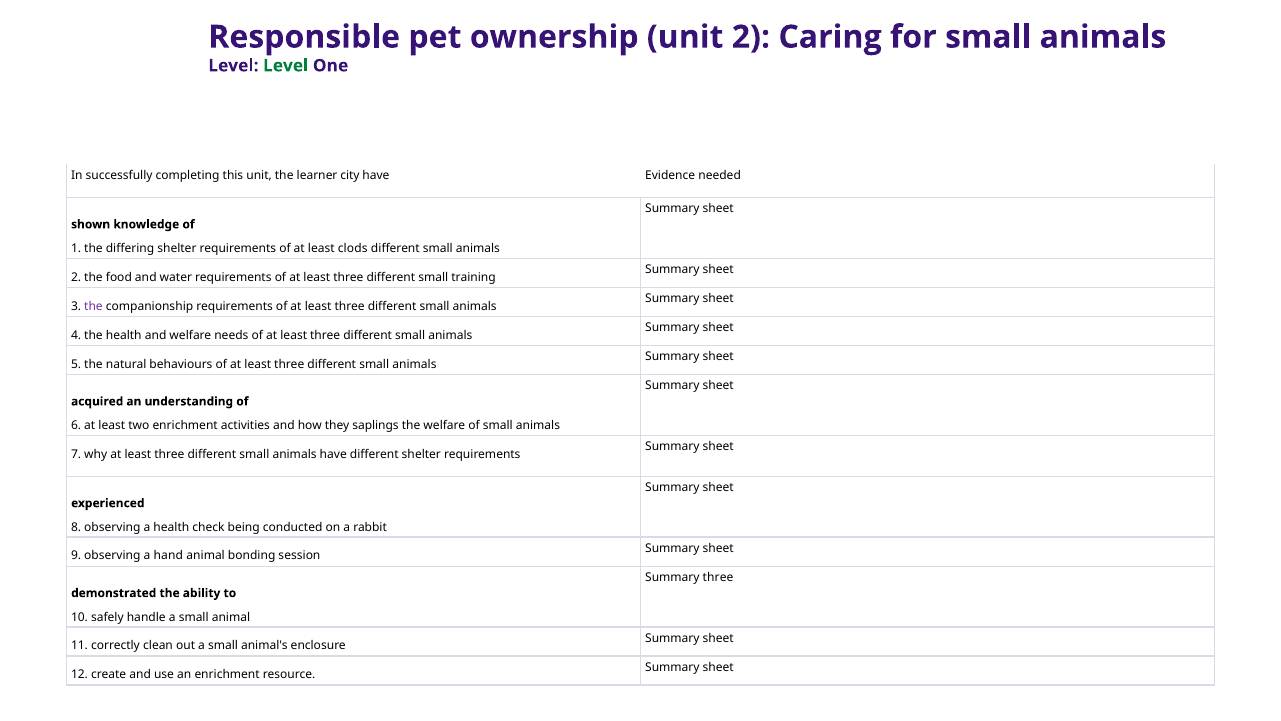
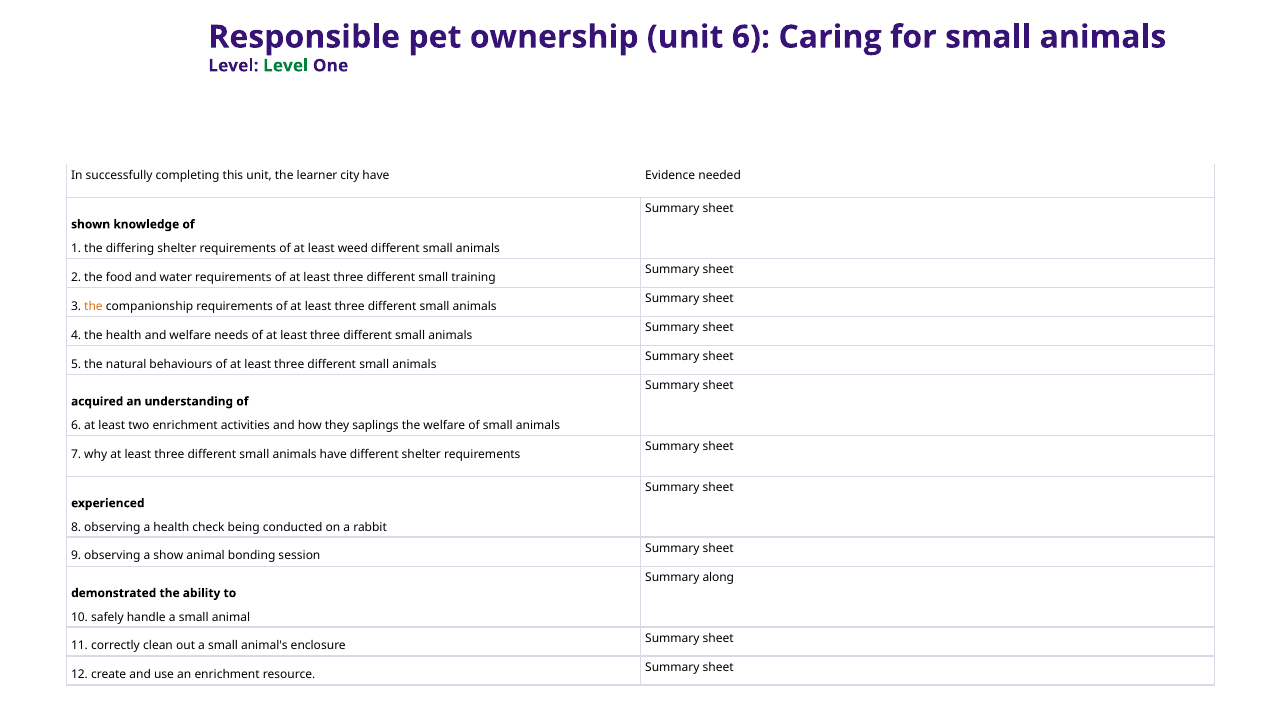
unit 2: 2 -> 6
clods: clods -> weed
the at (93, 306) colour: purple -> orange
hand: hand -> show
Summary three: three -> along
